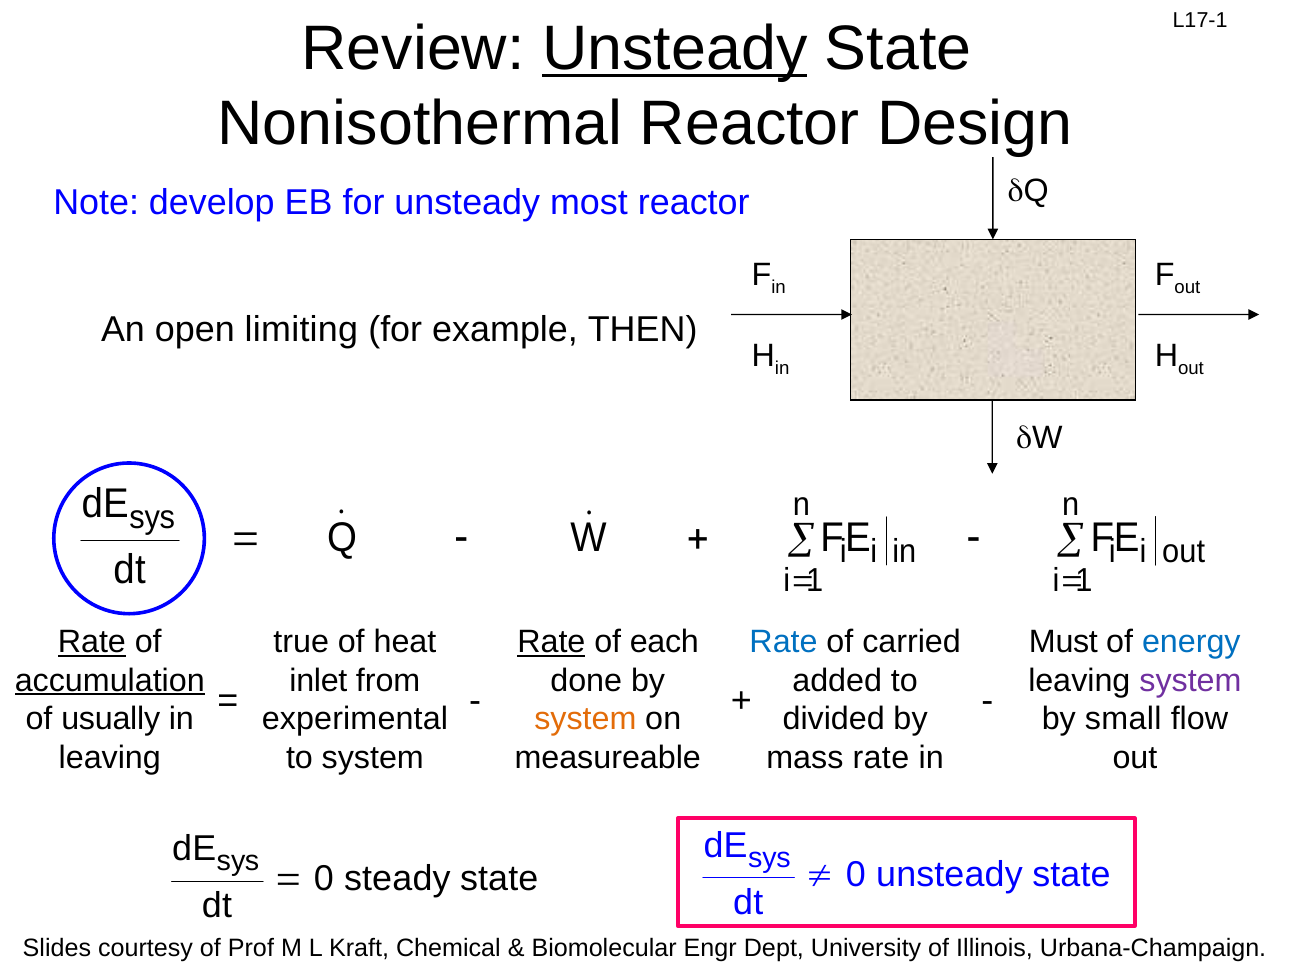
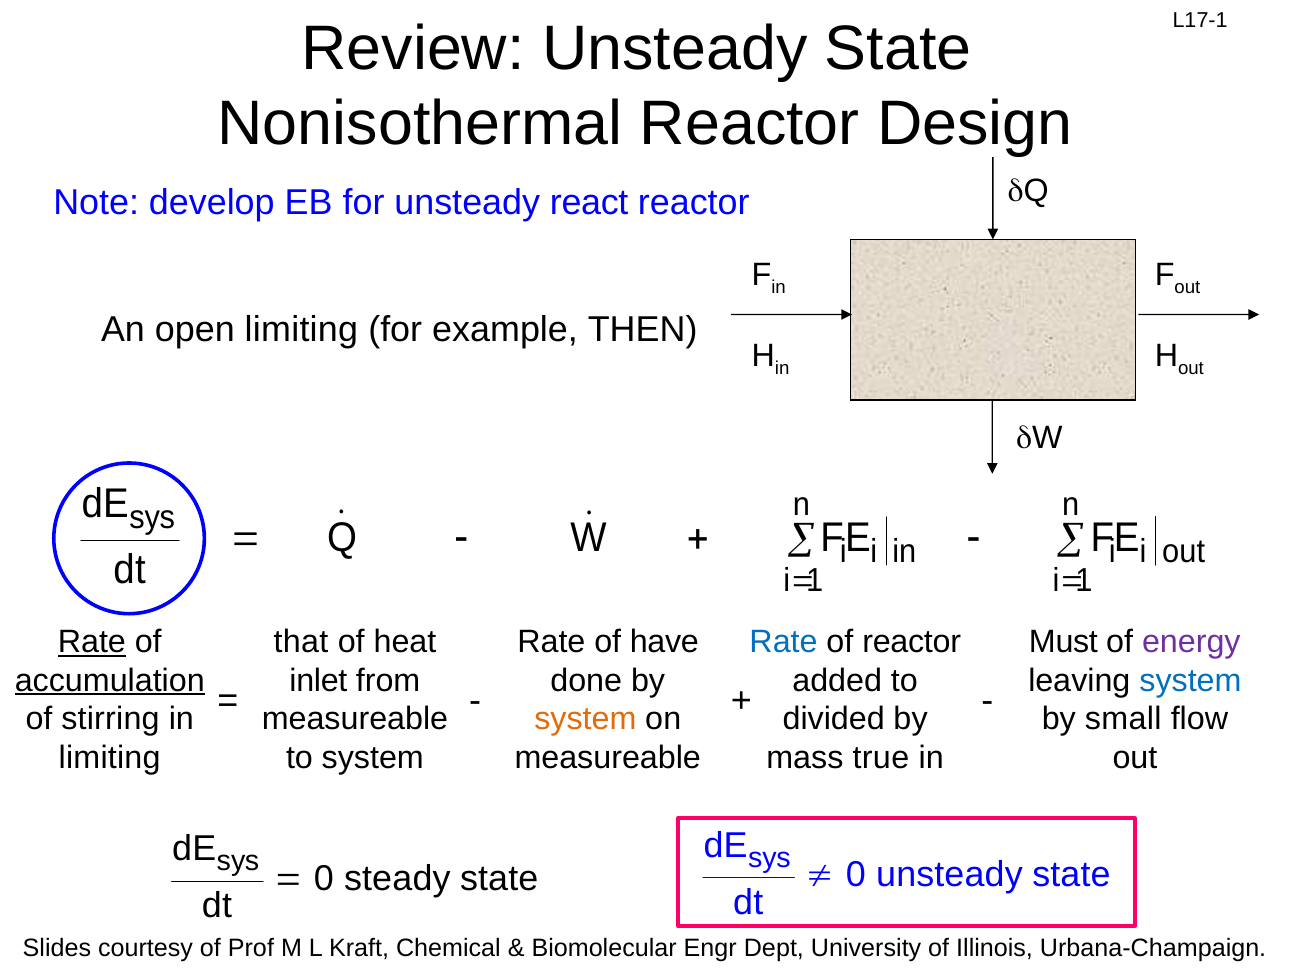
Unsteady at (675, 48) underline: present -> none
most: most -> react
true: true -> that
Rate at (551, 641) underline: present -> none
each: each -> have
of carried: carried -> reactor
energy colour: blue -> purple
system at (1190, 680) colour: purple -> blue
usually: usually -> stirring
experimental at (355, 719): experimental -> measureable
leaving at (110, 757): leaving -> limiting
mass rate: rate -> true
